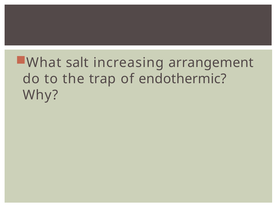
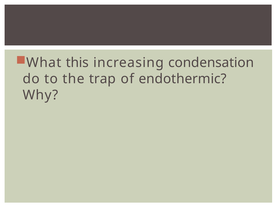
salt: salt -> this
arrangement: arrangement -> condensation
